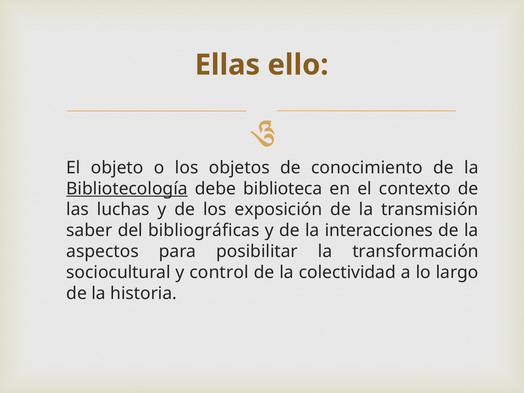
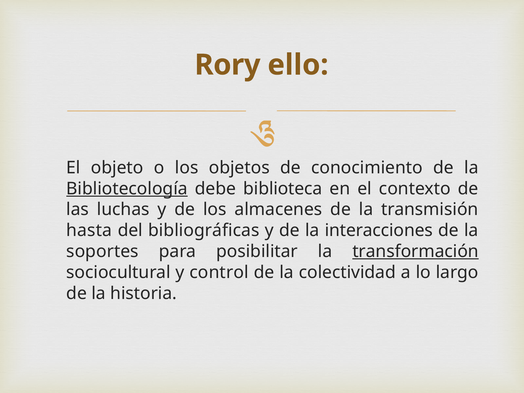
Ellas: Ellas -> Rory
exposición: exposición -> almacenes
saber: saber -> hasta
aspectos: aspectos -> soportes
transformación underline: none -> present
